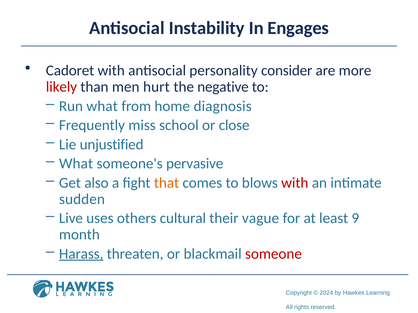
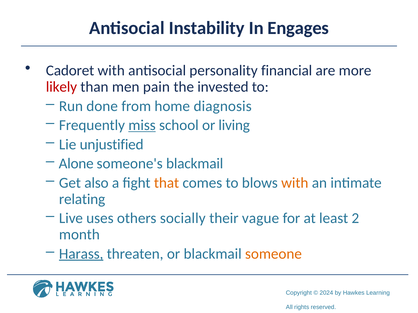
consider: consider -> financial
hurt: hurt -> pain
negative: negative -> invested
Run what: what -> done
miss underline: none -> present
close: close -> living
What at (76, 164): What -> Alone
someone's pervasive: pervasive -> blackmail
with at (295, 183) colour: red -> orange
sudden: sudden -> relating
cultural: cultural -> socially
9: 9 -> 2
someone colour: red -> orange
